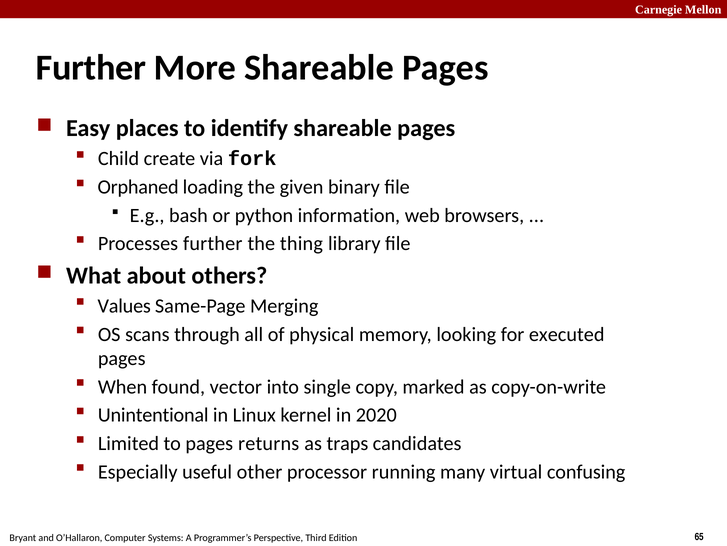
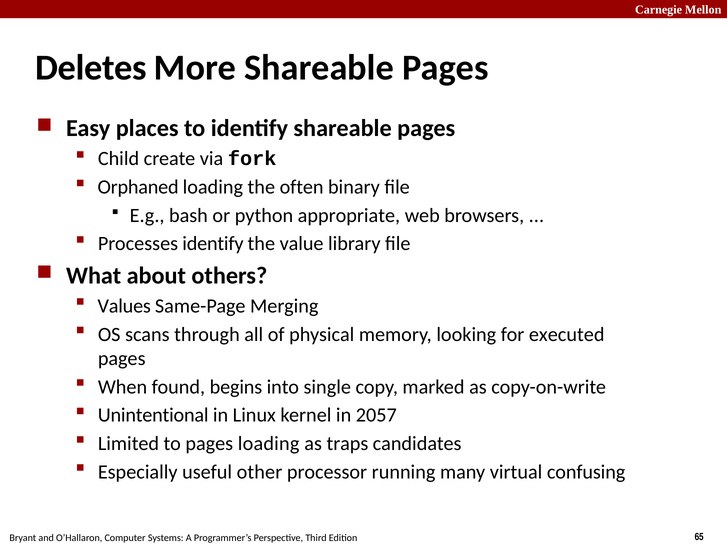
Further at (91, 67): Further -> Deletes
given: given -> often
information: information -> appropriate
Processes further: further -> identify
thing: thing -> value
vector: vector -> begins
2020: 2020 -> 2057
pages returns: returns -> loading
